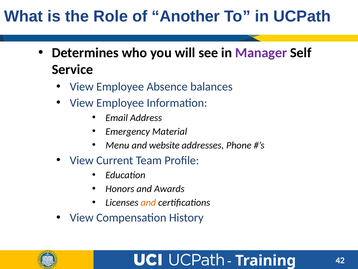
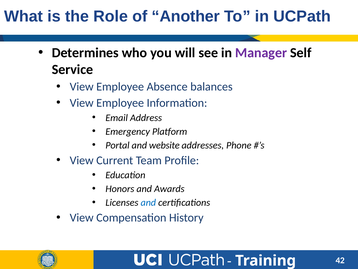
Material: Material -> Platform
Menu: Menu -> Portal
and at (148, 202) colour: orange -> blue
